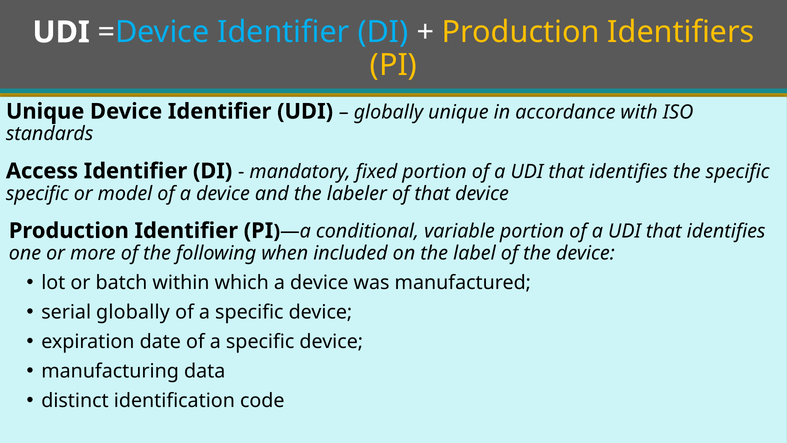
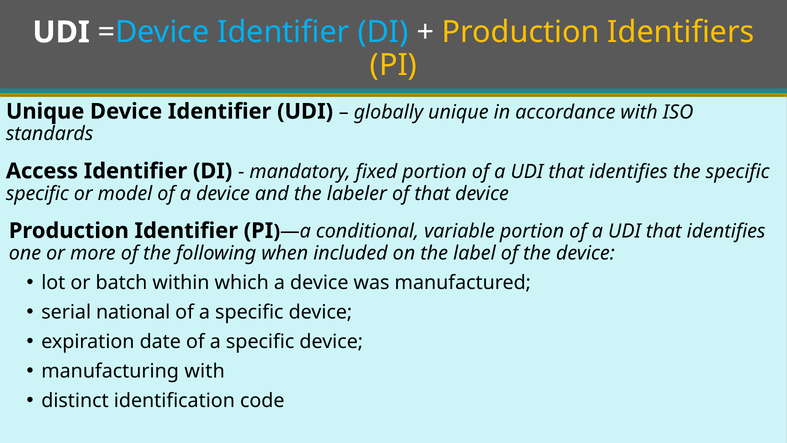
serial globally: globally -> national
manufacturing data: data -> with
